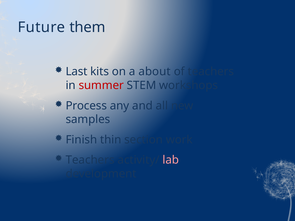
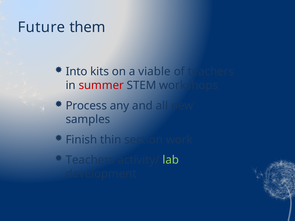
Last: Last -> Into
about: about -> viable
lab colour: pink -> light green
